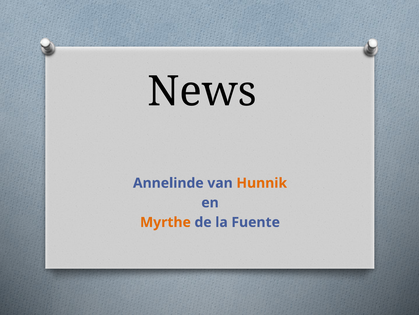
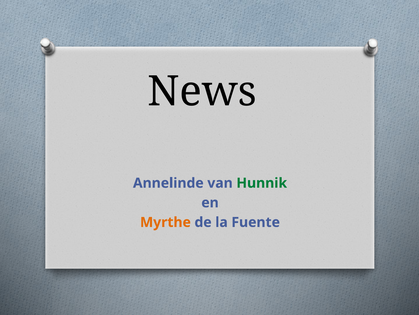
Hunnik colour: orange -> green
